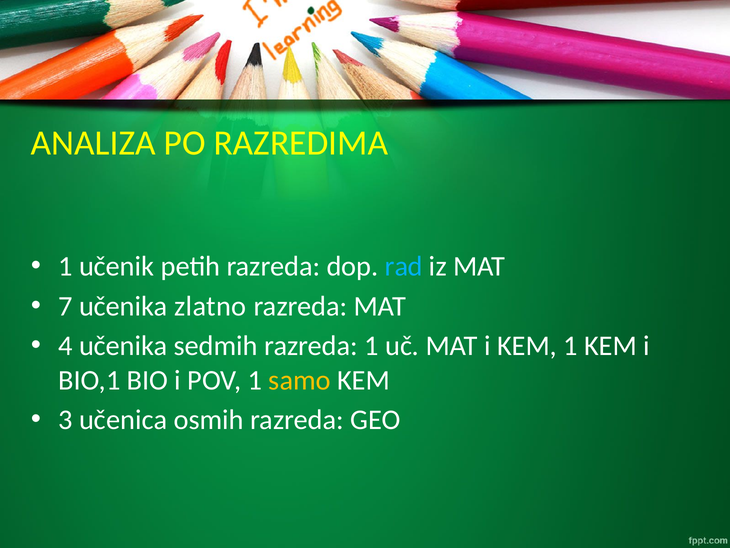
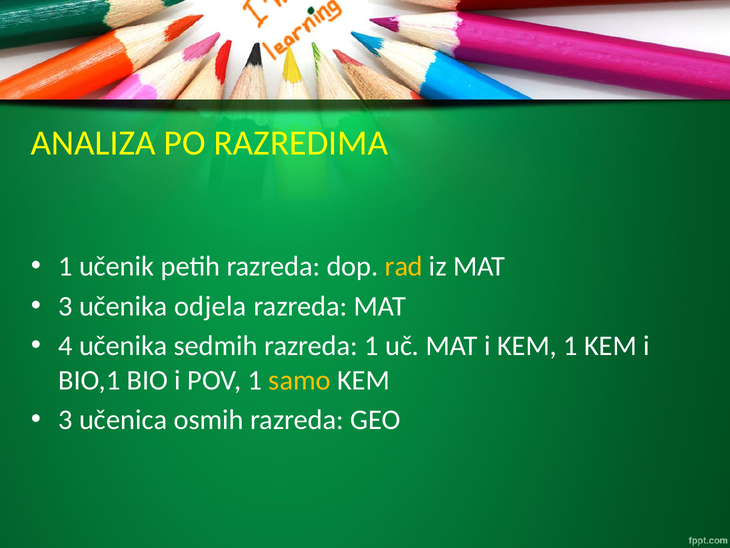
rad colour: light blue -> yellow
7 at (66, 306): 7 -> 3
zlatno: zlatno -> odjela
